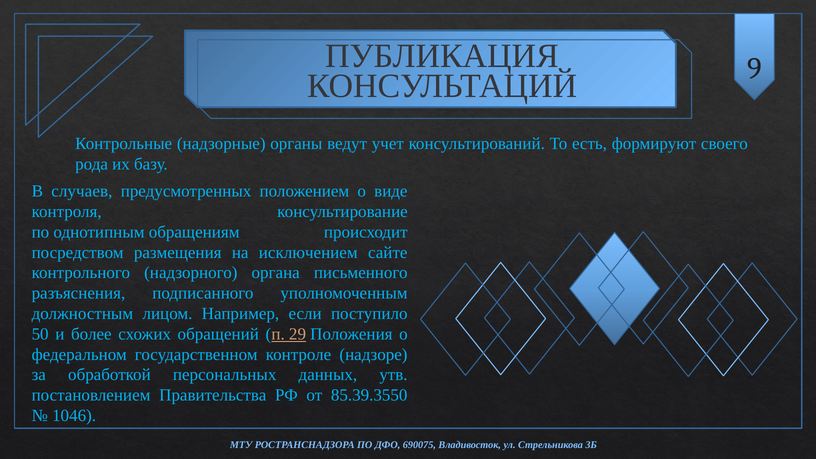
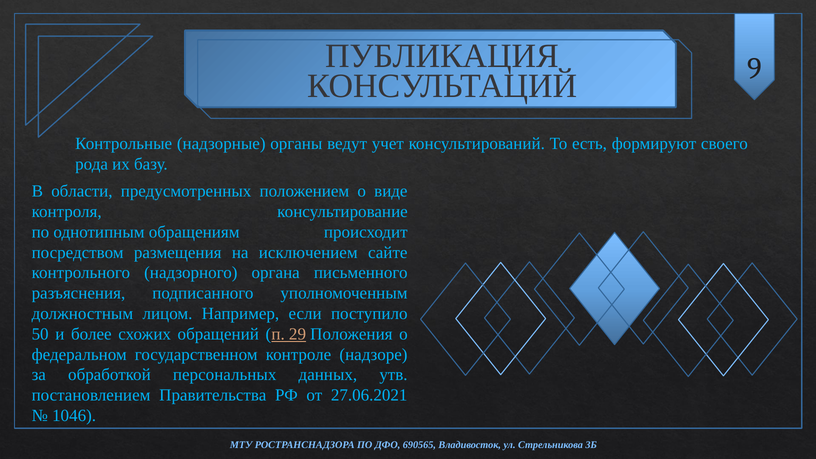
случаев: случаев -> области
85.39.3550: 85.39.3550 -> 27.06.2021
690075: 690075 -> 690565
